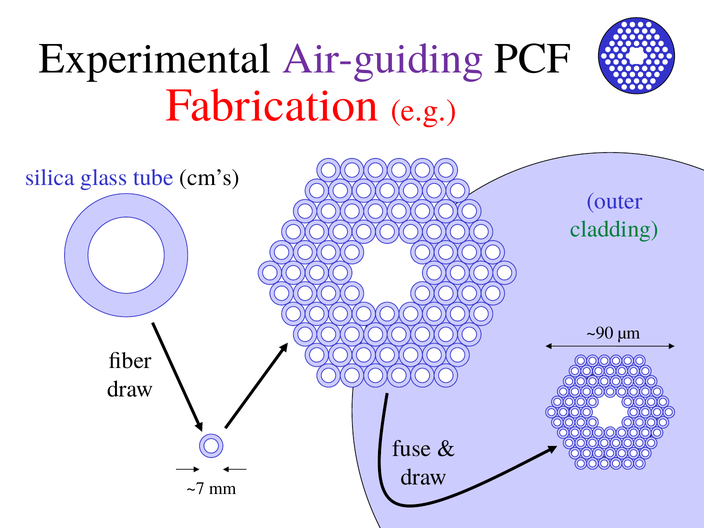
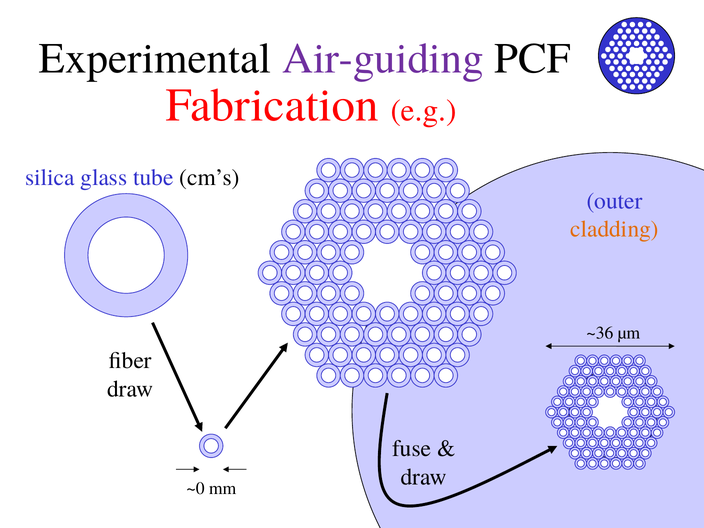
cladding colour: green -> orange
~90: ~90 -> ~36
~7: ~7 -> ~0
